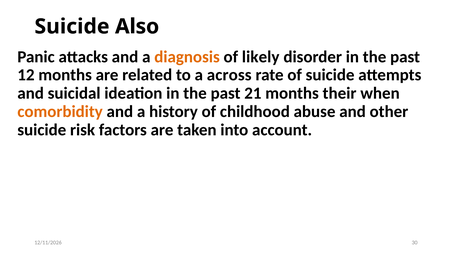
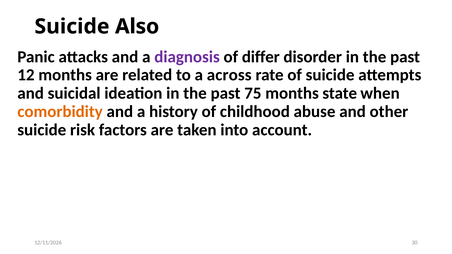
diagnosis colour: orange -> purple
likely: likely -> differ
21: 21 -> 75
their: their -> state
